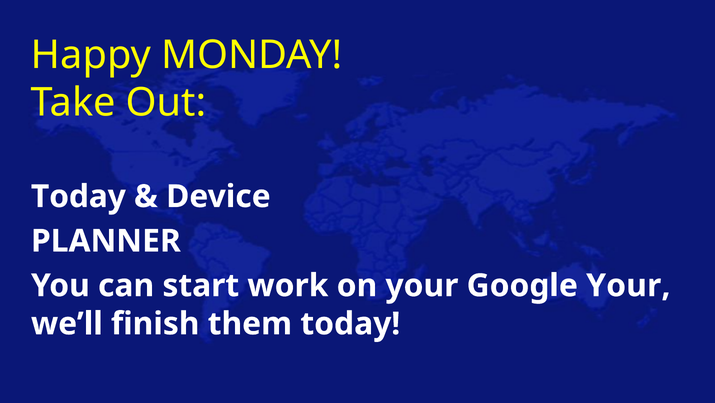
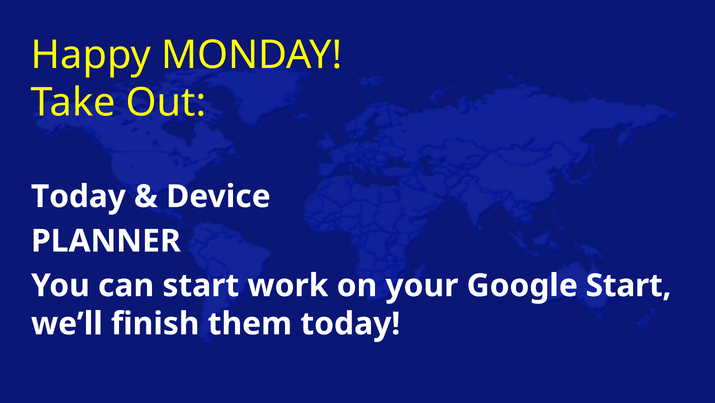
Google Your: Your -> Start
